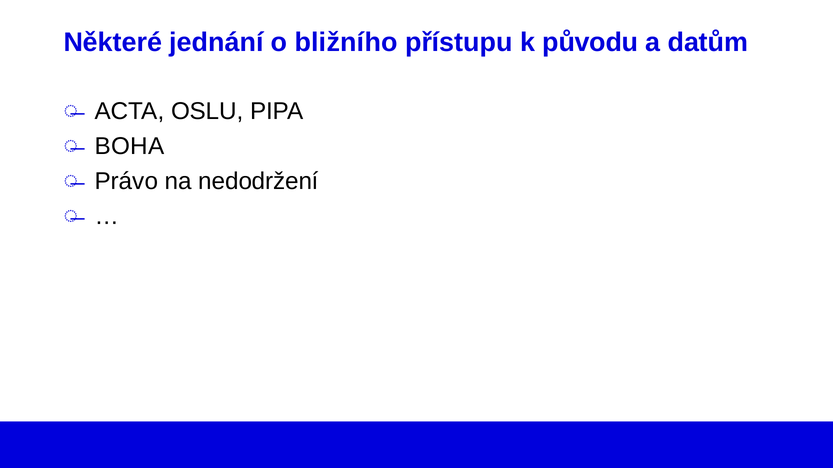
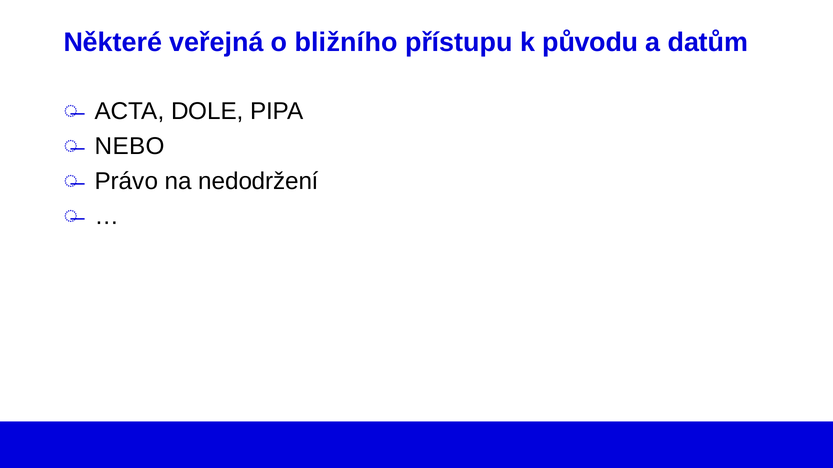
jednání: jednání -> veřejná
OSLU: OSLU -> DOLE
BOHA: BOHA -> NEBO
